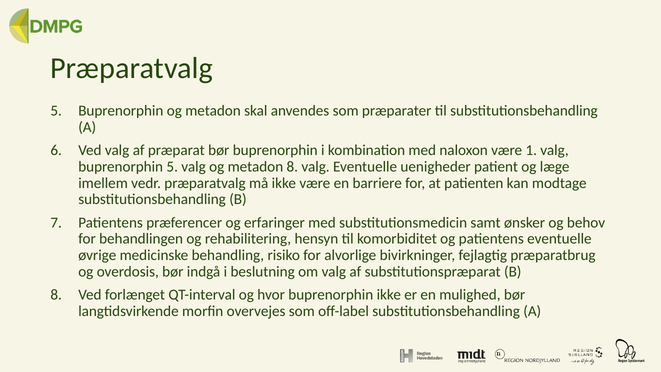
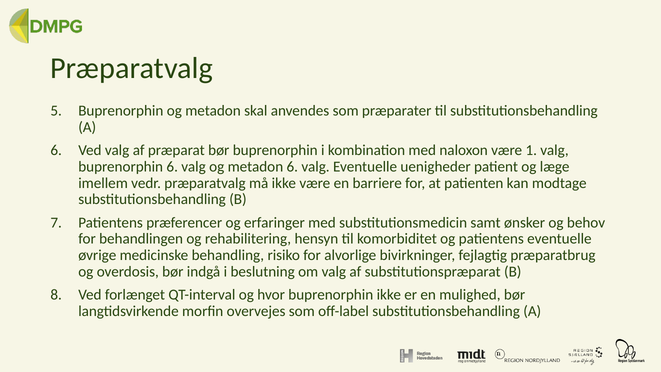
buprenorphin 5: 5 -> 6
metadon 8: 8 -> 6
